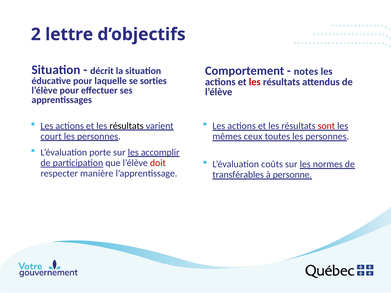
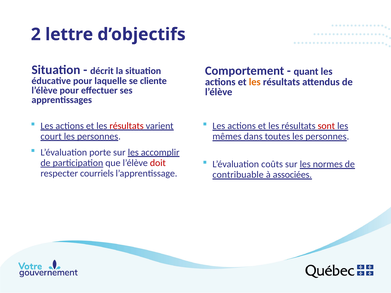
notes: notes -> quant
sorties: sorties -> cliente
les at (255, 82) colour: red -> orange
résultats at (127, 126) colour: black -> red
ceux: ceux -> dans
manière: manière -> courriels
transférables: transférables -> contribuable
personne: personne -> associées
